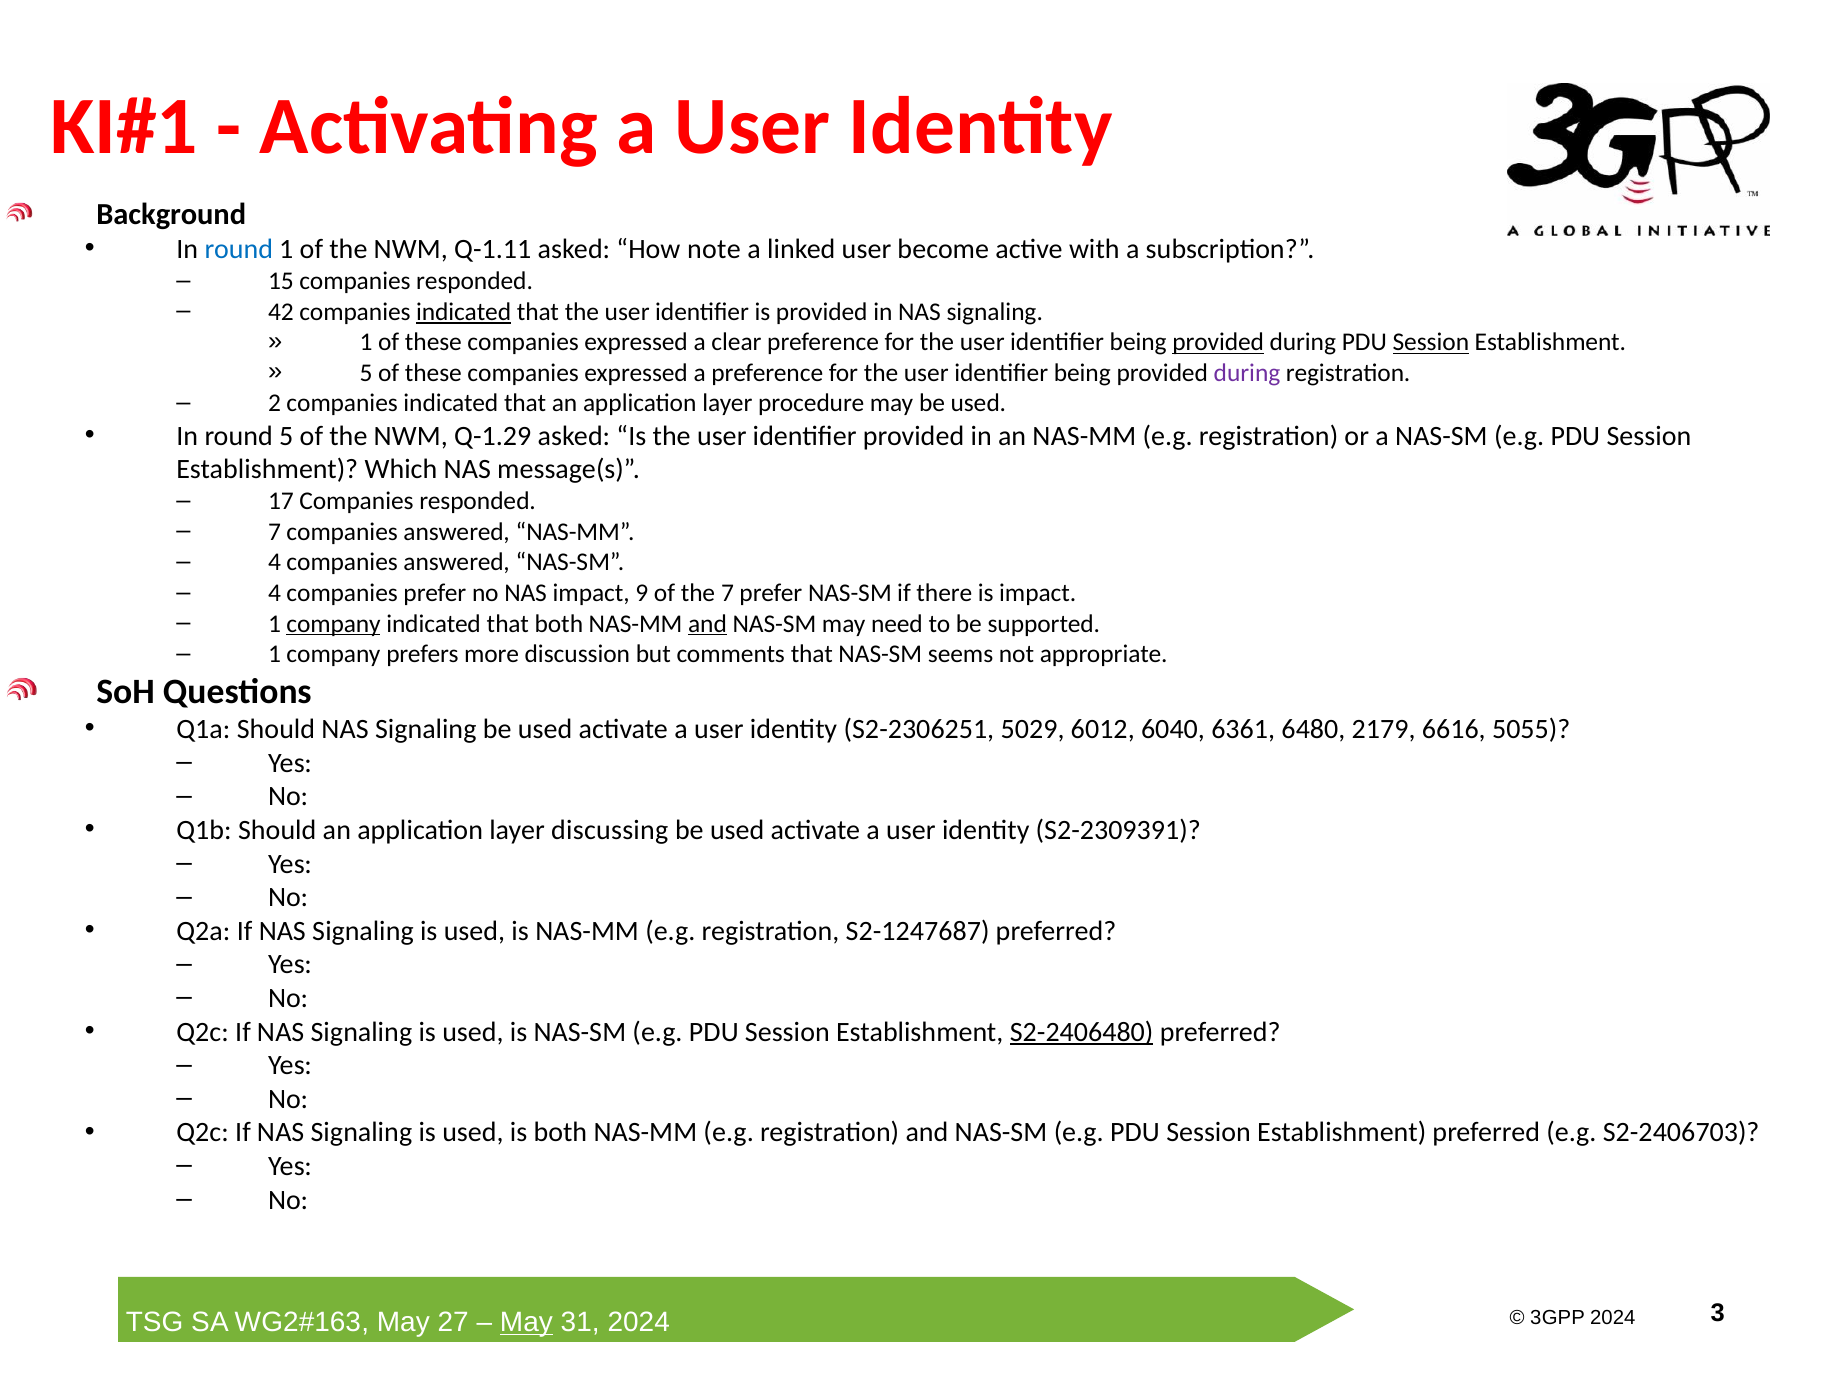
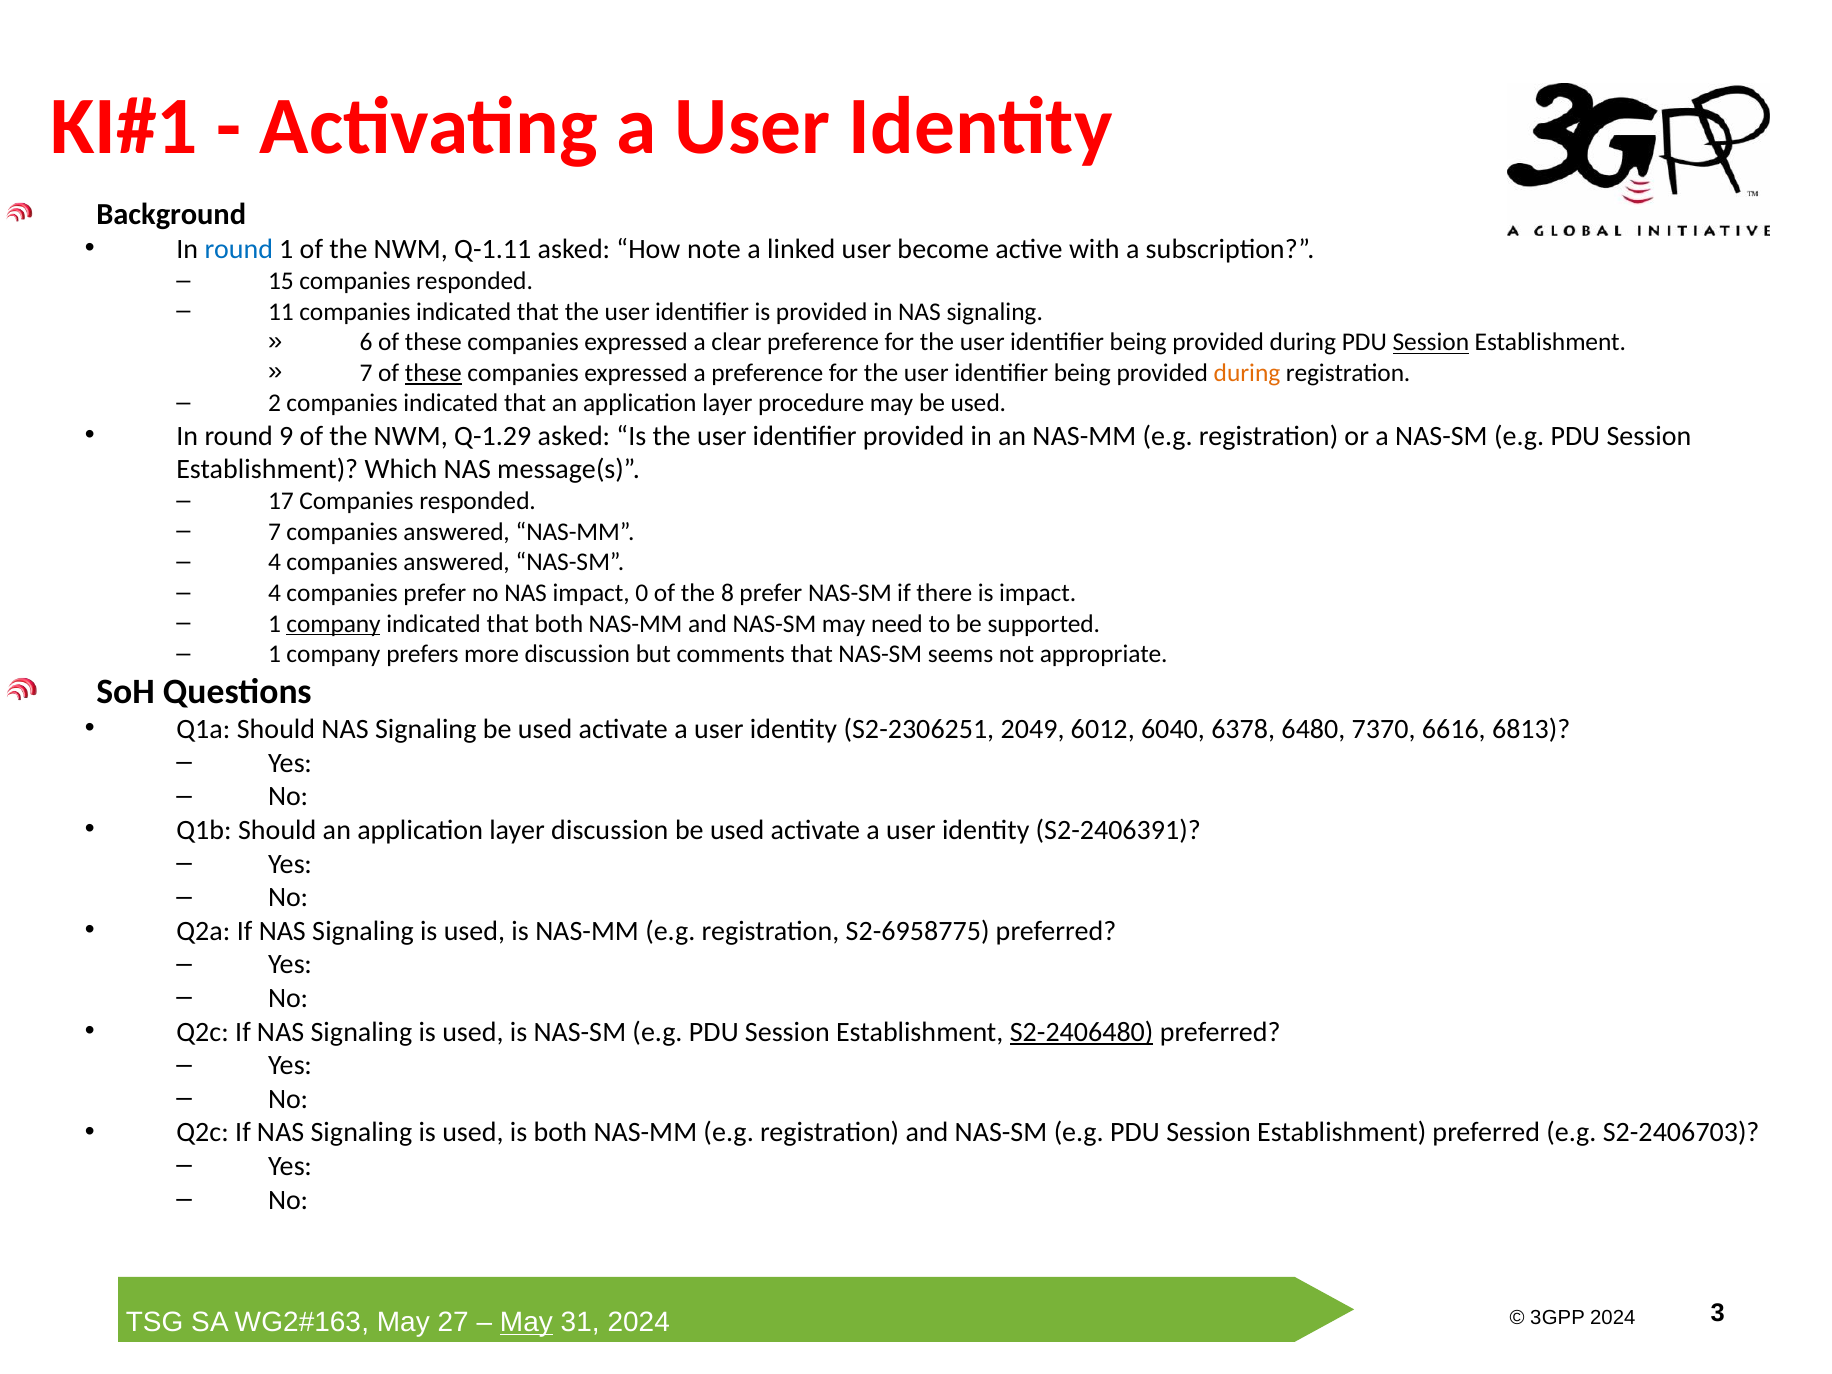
42: 42 -> 11
indicated at (464, 312) underline: present -> none
1 at (366, 342): 1 -> 6
provided at (1218, 342) underline: present -> none
5 at (366, 373): 5 -> 7
these at (433, 373) underline: none -> present
during at (1247, 373) colour: purple -> orange
round 5: 5 -> 9
9: 9 -> 0
the 7: 7 -> 8
and at (708, 624) underline: present -> none
5029: 5029 -> 2049
6361: 6361 -> 6378
2179: 2179 -> 7370
5055: 5055 -> 6813
layer discussing: discussing -> discussion
S2-2309391: S2-2309391 -> S2-2406391
S2-1247687: S2-1247687 -> S2-6958775
